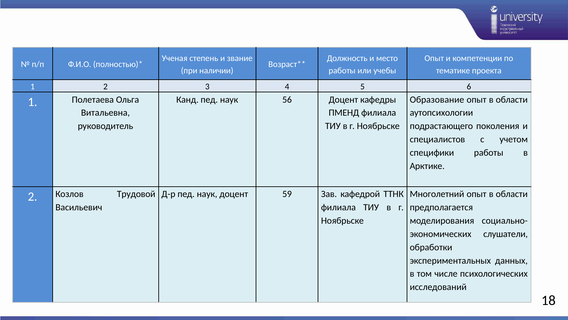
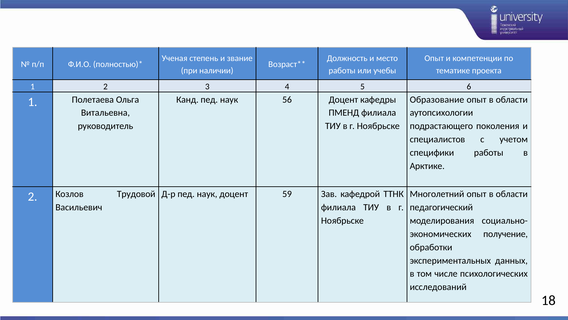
предполагается: предполагается -> педагогический
слушатели: слушатели -> получение
